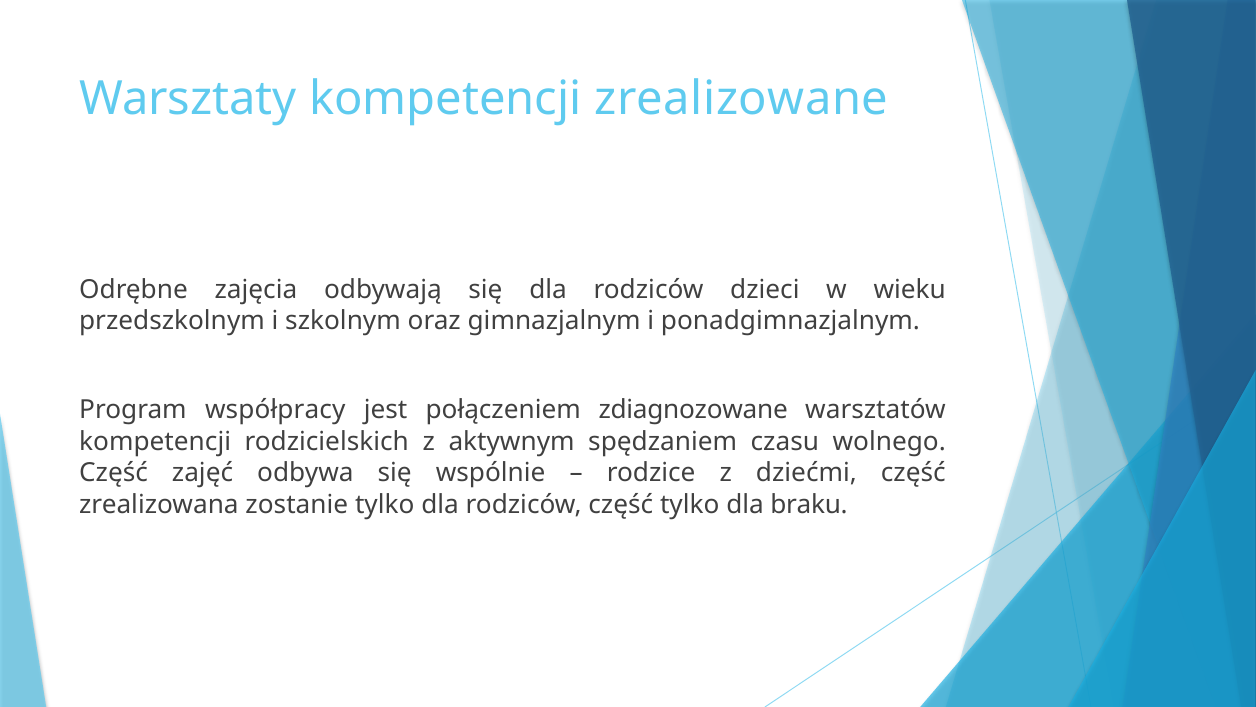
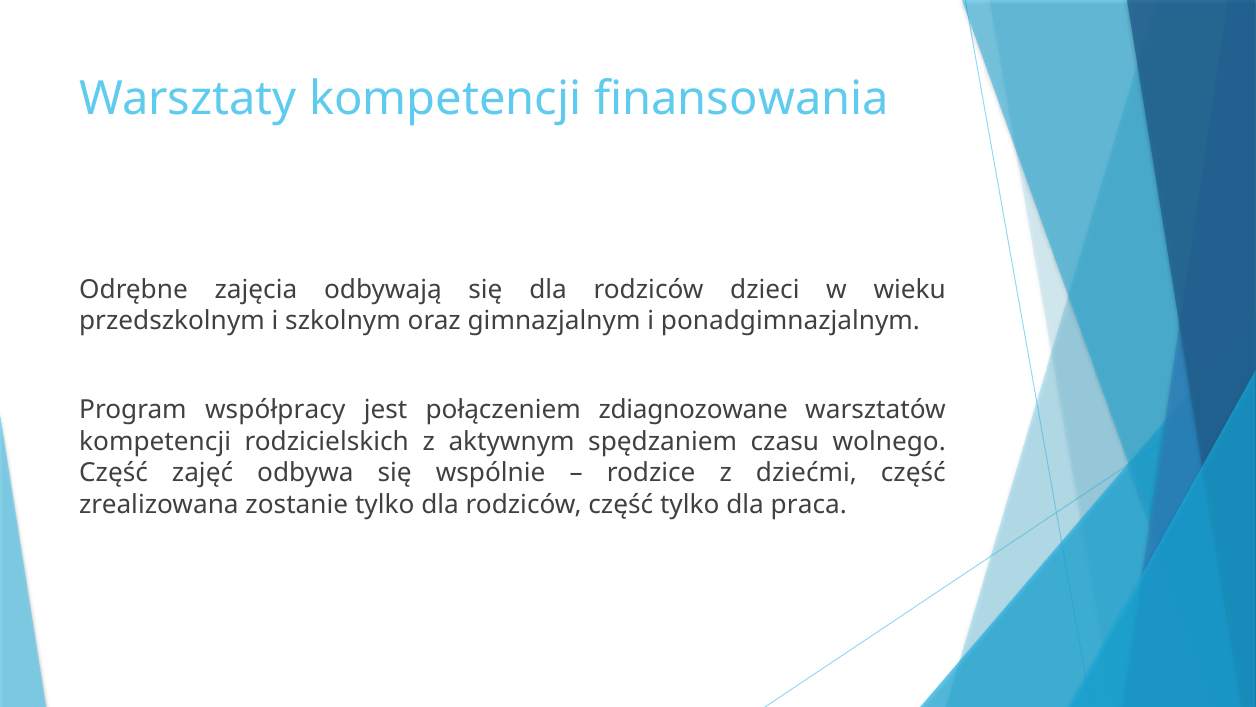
zrealizowane: zrealizowane -> finansowania
braku: braku -> praca
